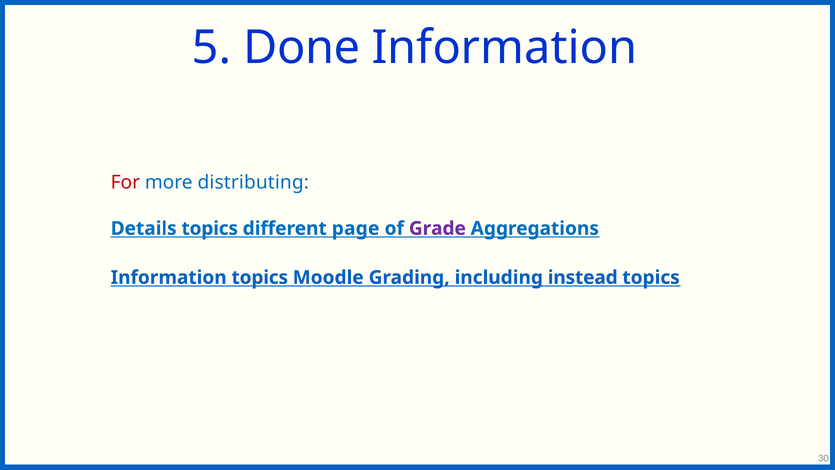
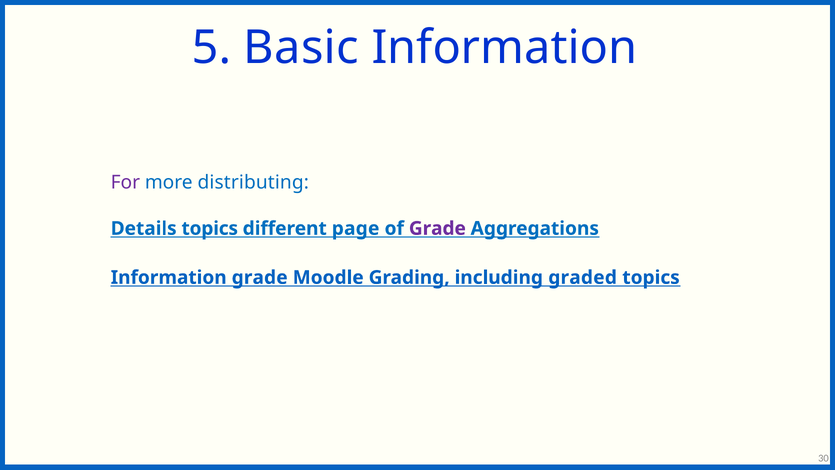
Done: Done -> Basic
For colour: red -> purple
Information topics: topics -> grade
instead: instead -> graded
